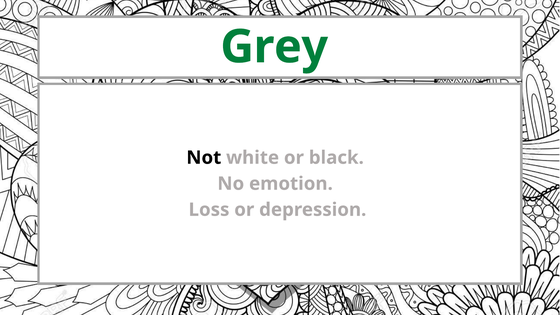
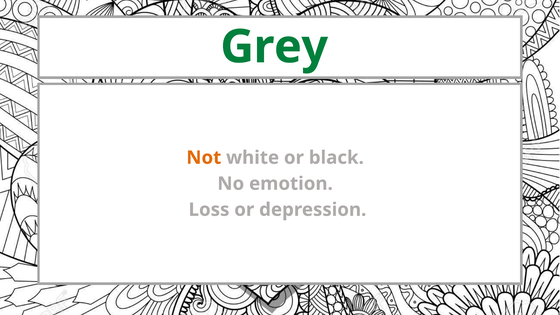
Not colour: black -> orange
